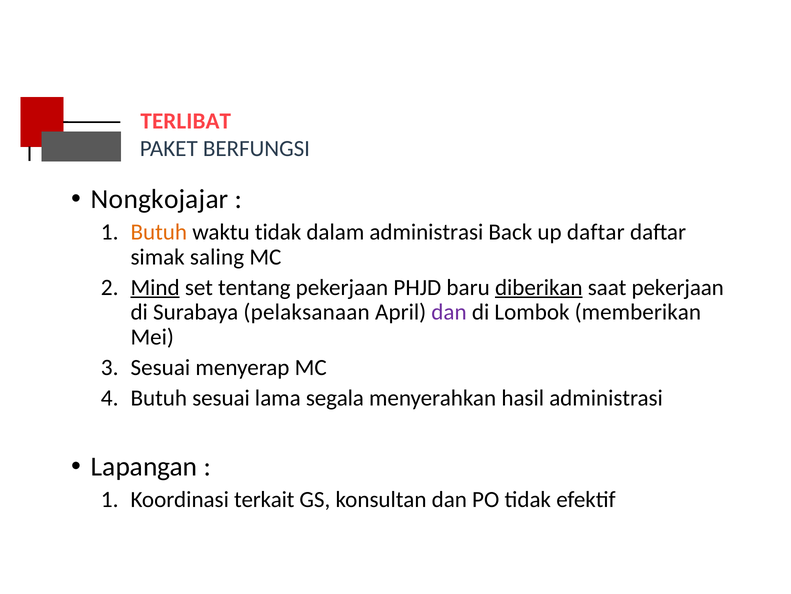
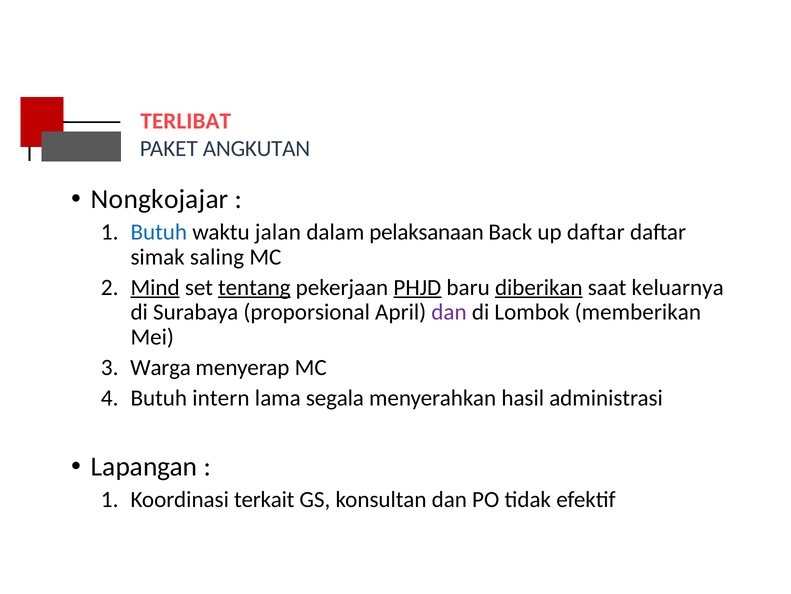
BERFUNGSI: BERFUNGSI -> ANGKUTAN
Butuh at (159, 232) colour: orange -> blue
waktu tidak: tidak -> jalan
dalam administrasi: administrasi -> pelaksanaan
tentang underline: none -> present
PHJD underline: none -> present
saat pekerjaan: pekerjaan -> keluarnya
pelaksanaan: pelaksanaan -> proporsional
Sesuai at (160, 367): Sesuai -> Warga
Butuh sesuai: sesuai -> intern
